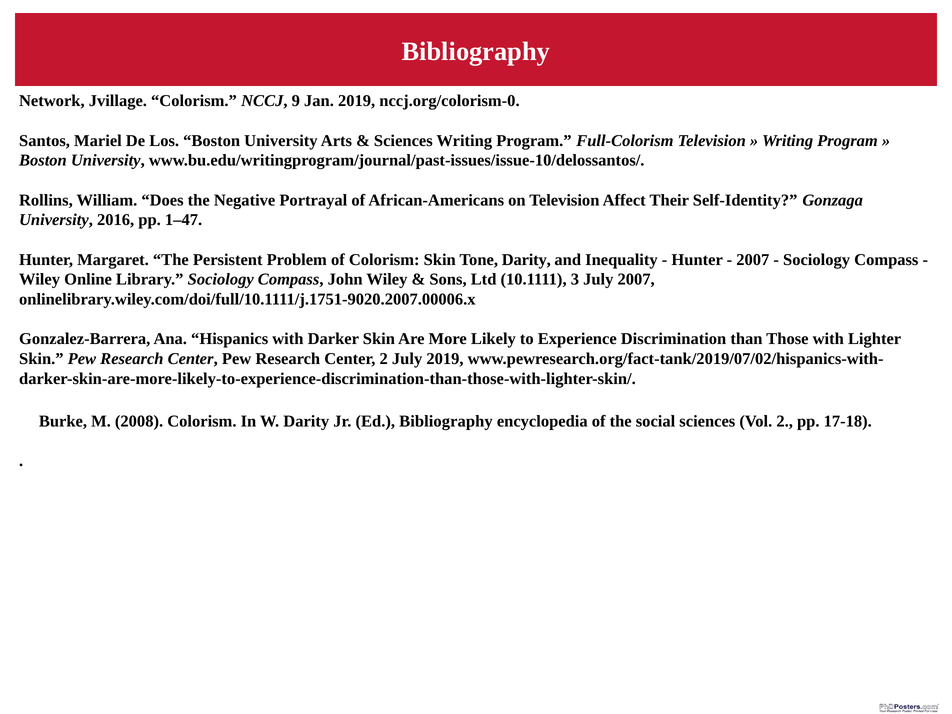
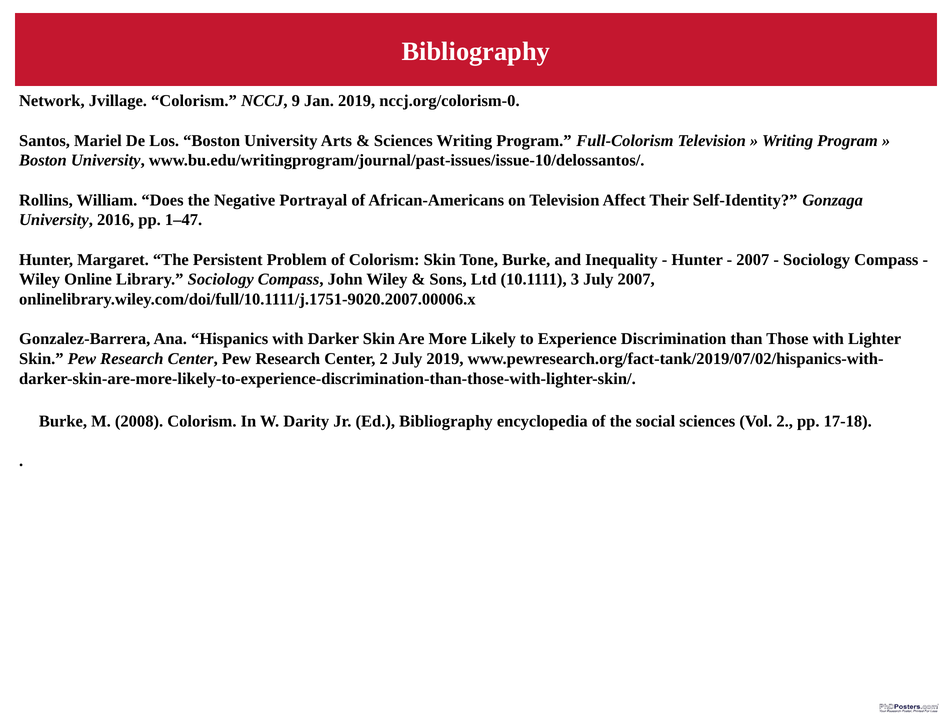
Tone Darity: Darity -> Burke
